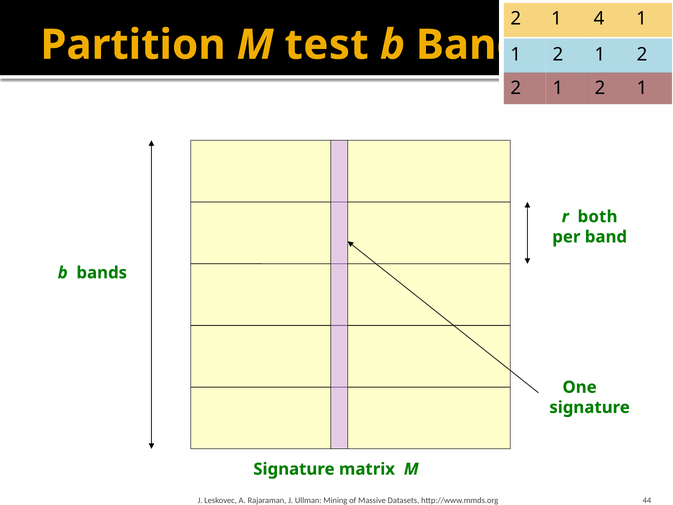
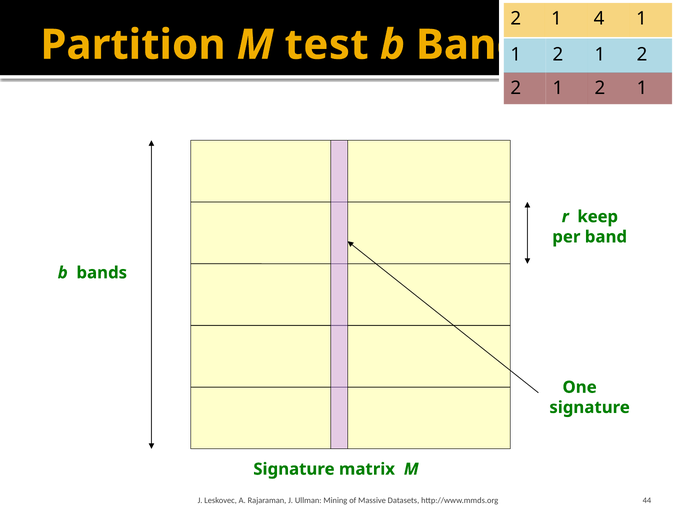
both: both -> keep
